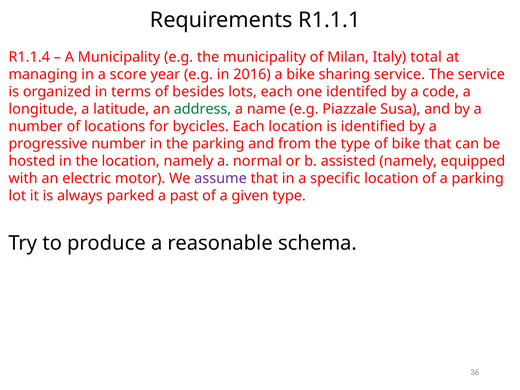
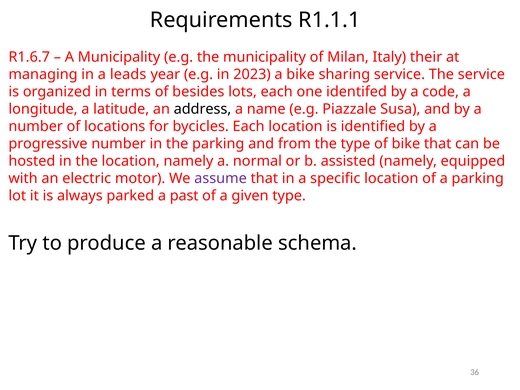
R1.1.4: R1.1.4 -> R1.6.7
total: total -> their
score: score -> leads
2016: 2016 -> 2023
address colour: green -> black
